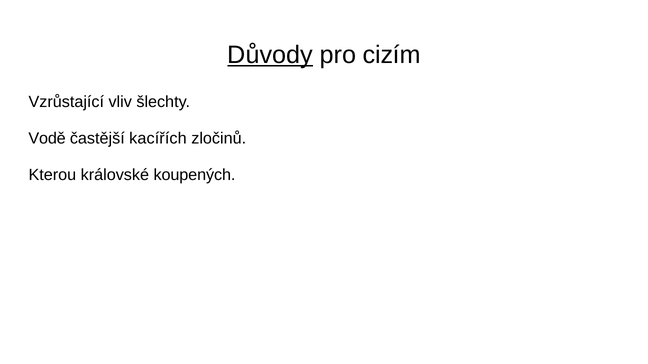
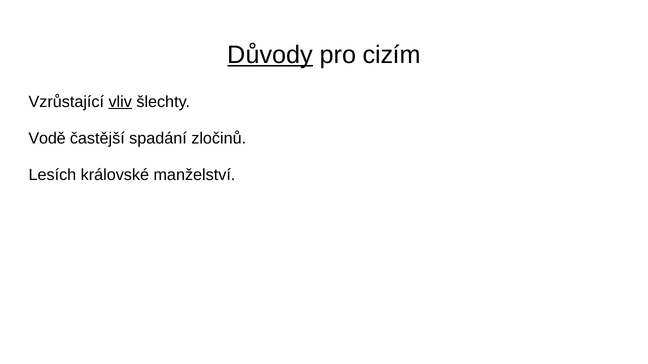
vliv underline: none -> present
kacířích: kacířích -> spadání
Kterou: Kterou -> Lesích
koupených: koupených -> manželství
